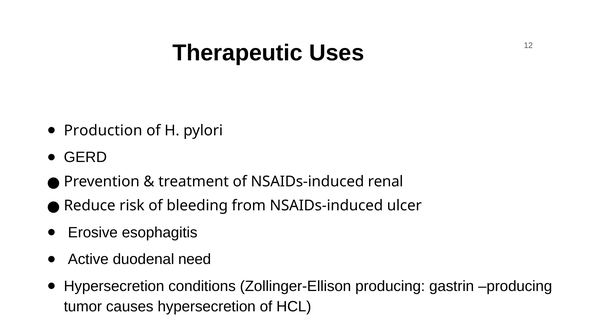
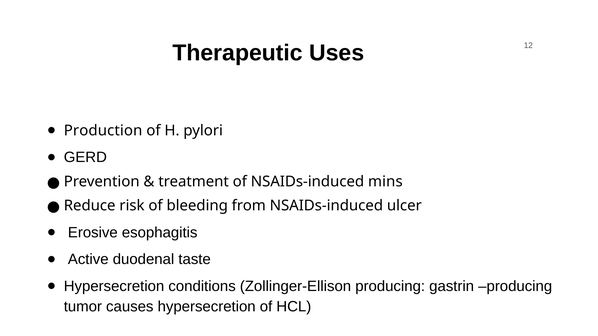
renal: renal -> mins
need: need -> taste
